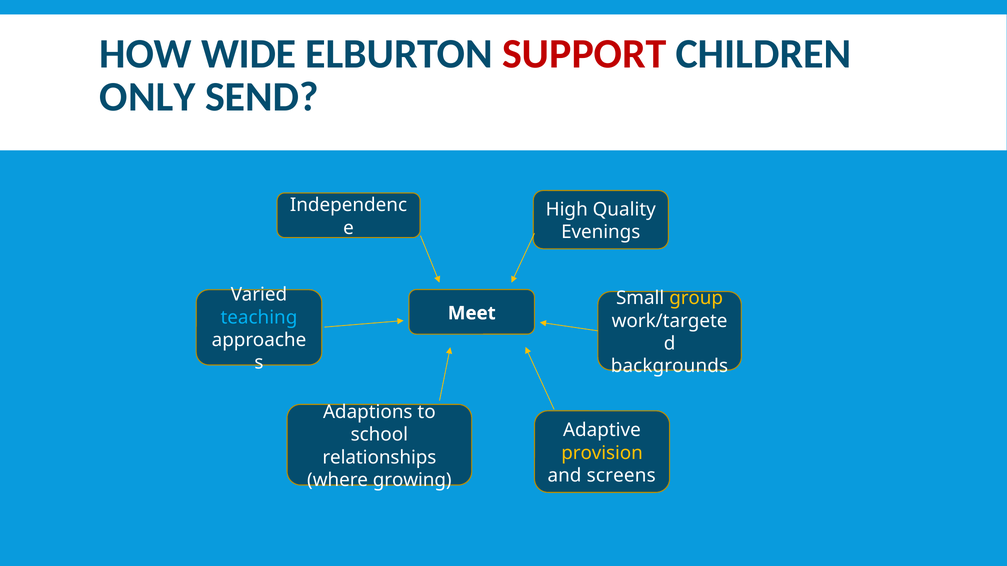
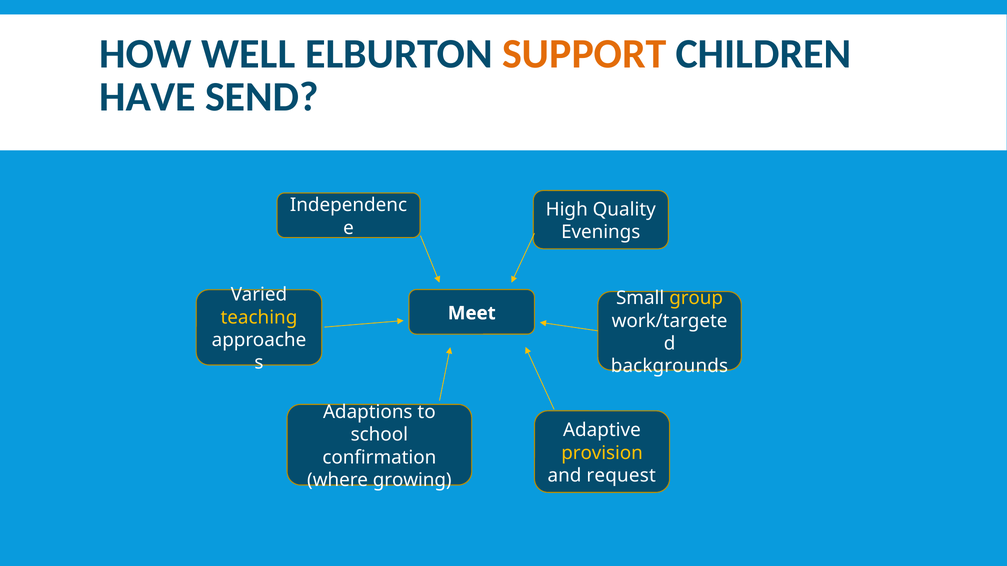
WIDE: WIDE -> WELL
SUPPORT colour: red -> orange
ONLY: ONLY -> HAVE
teaching colour: light blue -> yellow
relationships: relationships -> confirmation
screens: screens -> request
